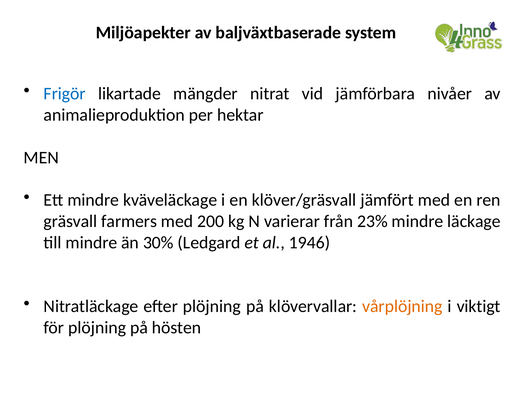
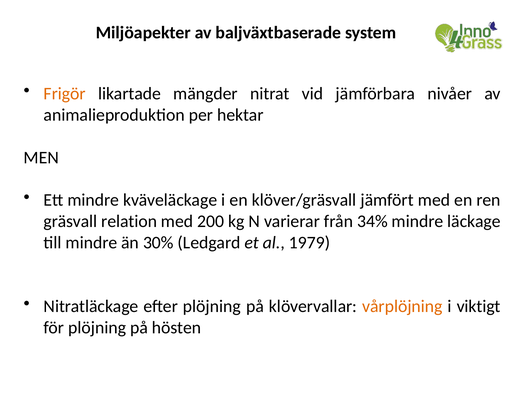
Frigör colour: blue -> orange
farmers: farmers -> relation
23%: 23% -> 34%
1946: 1946 -> 1979
